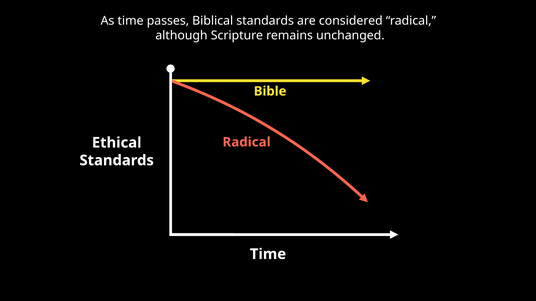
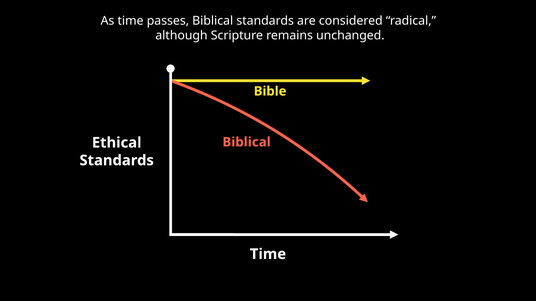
Radical at (247, 142): Radical -> Biblical
